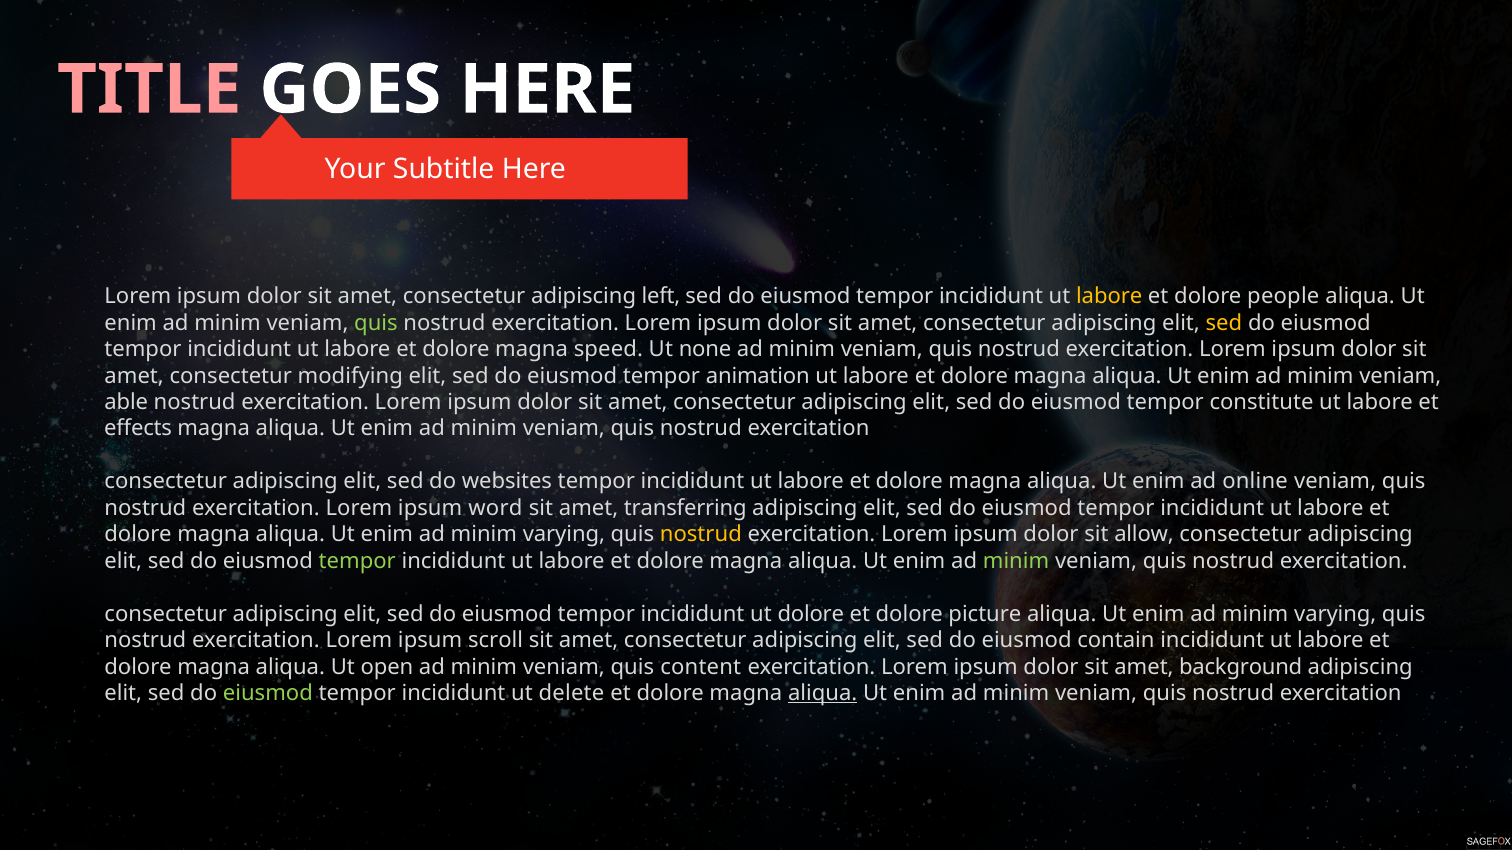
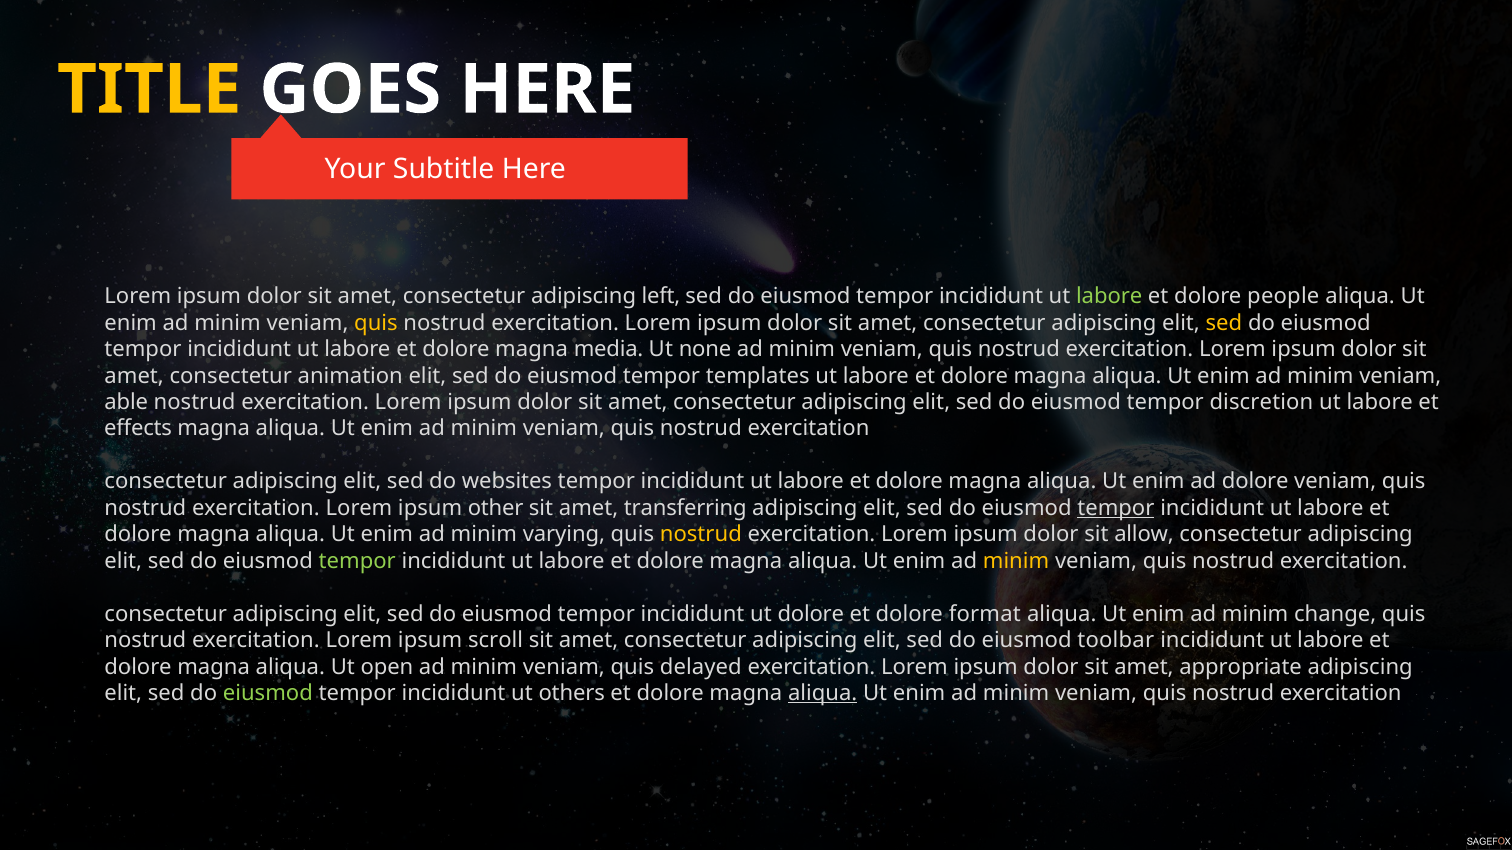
TITLE colour: pink -> yellow
labore at (1109, 297) colour: yellow -> light green
quis at (376, 323) colour: light green -> yellow
speed: speed -> media
modifying: modifying -> animation
animation: animation -> templates
constitute: constitute -> discretion
ad online: online -> dolore
word: word -> other
tempor at (1116, 508) underline: none -> present
minim at (1016, 561) colour: light green -> yellow
picture: picture -> format
varying at (1335, 614): varying -> change
contain: contain -> toolbar
content: content -> delayed
background: background -> appropriate
delete: delete -> others
